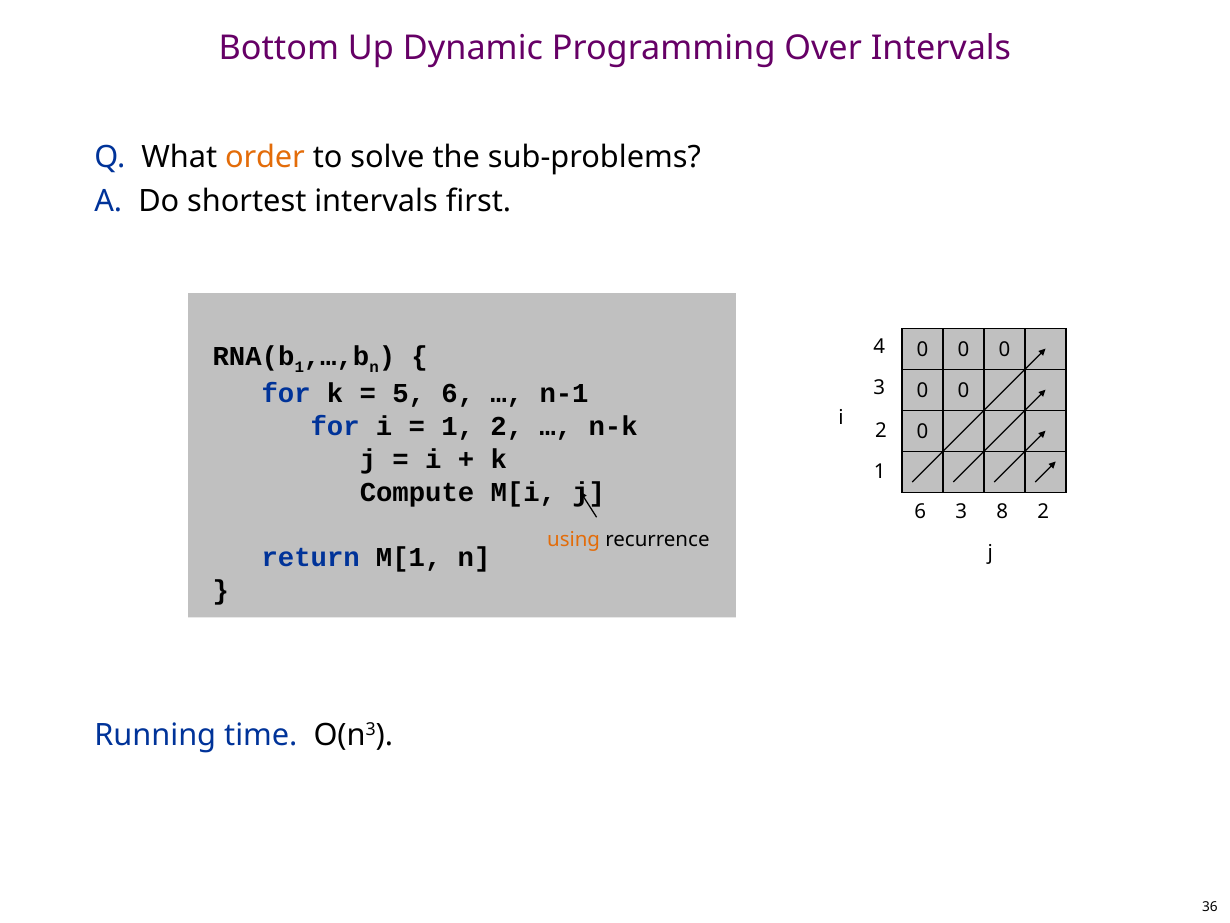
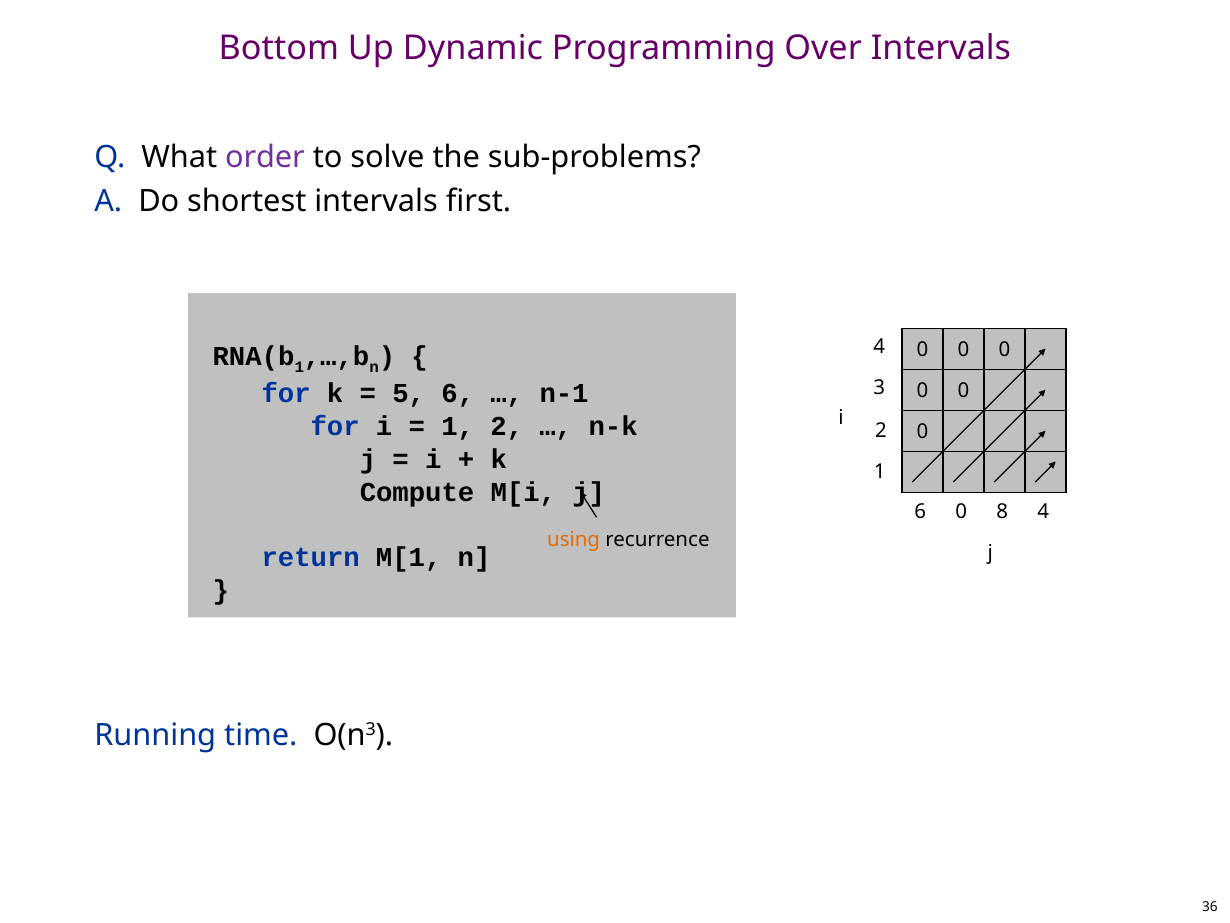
order colour: orange -> purple
6 3: 3 -> 0
8 2: 2 -> 4
